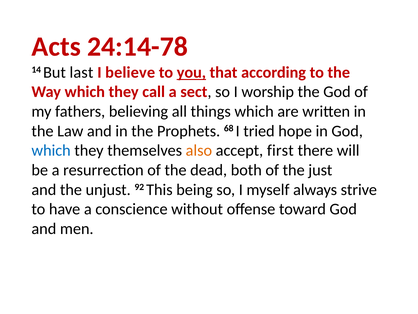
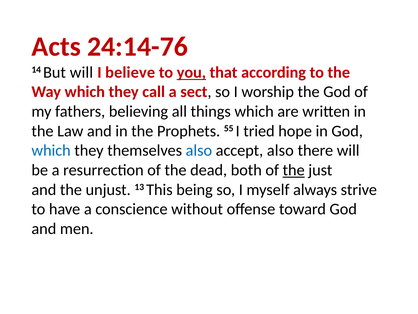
24:14-78: 24:14-78 -> 24:14-76
But last: last -> will
68: 68 -> 55
also at (199, 150) colour: orange -> blue
accept first: first -> also
the at (294, 170) underline: none -> present
92: 92 -> 13
